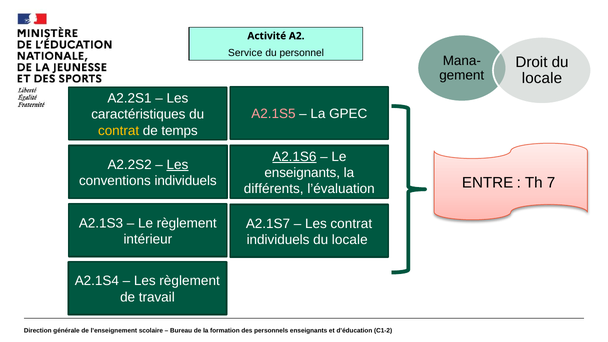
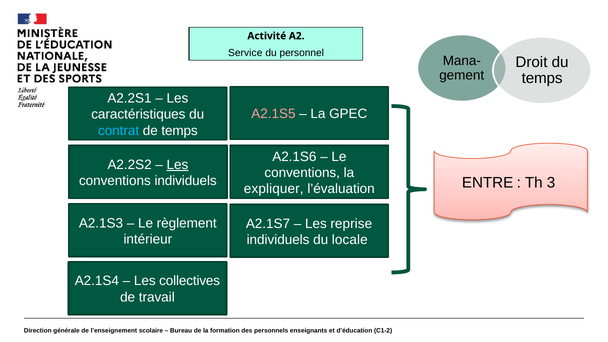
locale at (542, 78): locale -> temps
contrat at (119, 131) colour: yellow -> light blue
A2.1S6 underline: present -> none
enseignants at (302, 173): enseignants -> conventions
7: 7 -> 3
différents: différents -> expliquer
Les contrat: contrat -> reprise
Les règlement: règlement -> collectives
